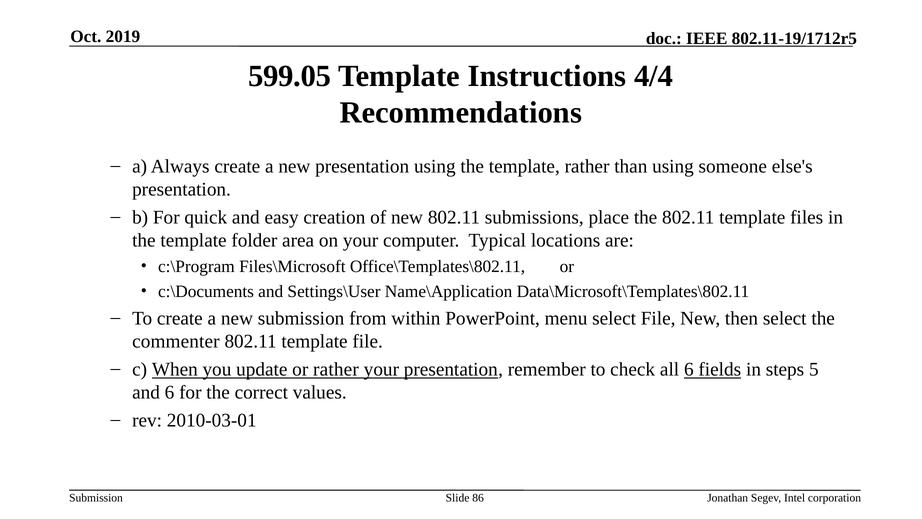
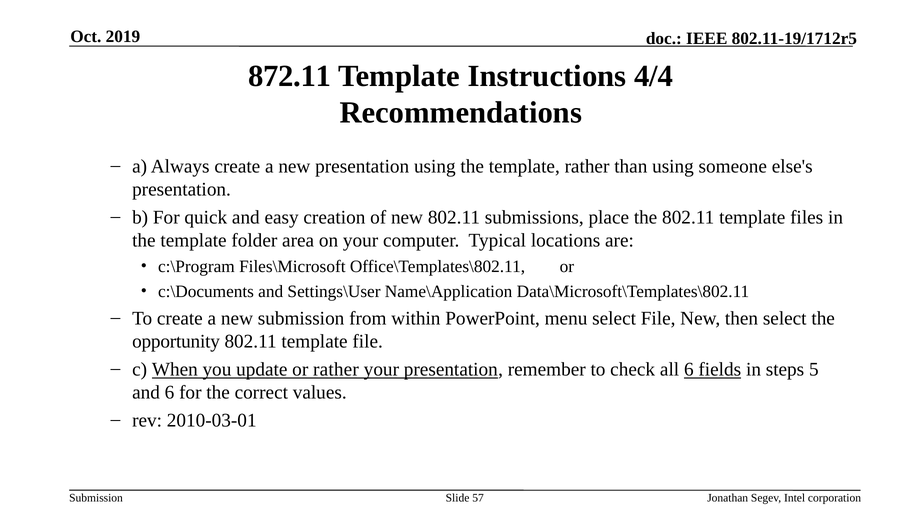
599.05: 599.05 -> 872.11
commenter: commenter -> opportunity
86: 86 -> 57
